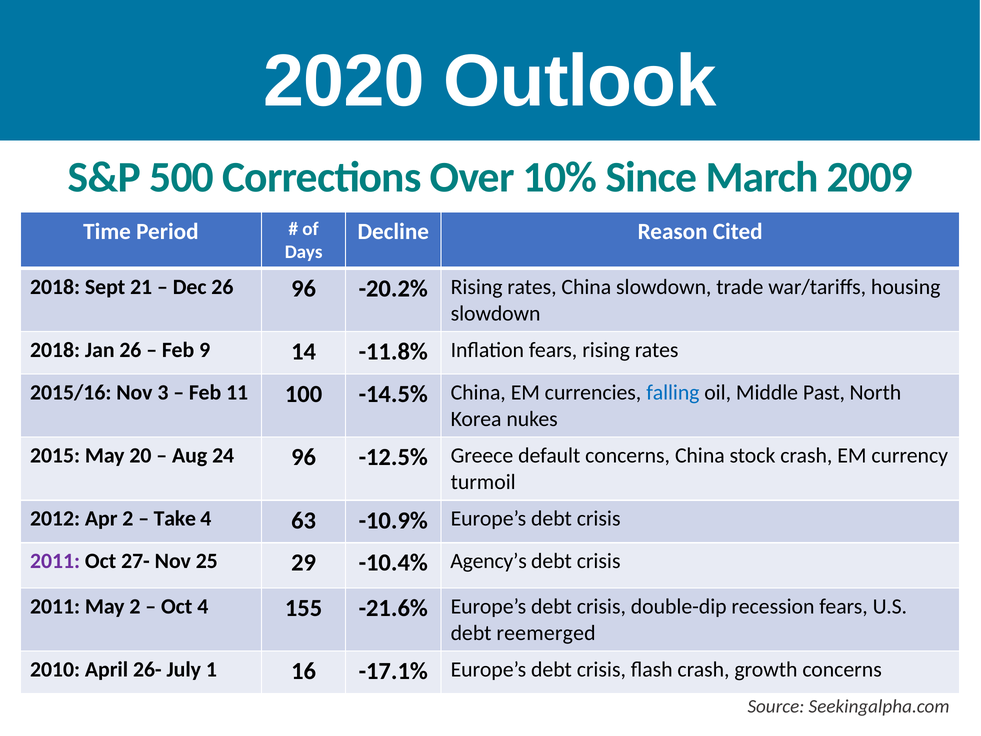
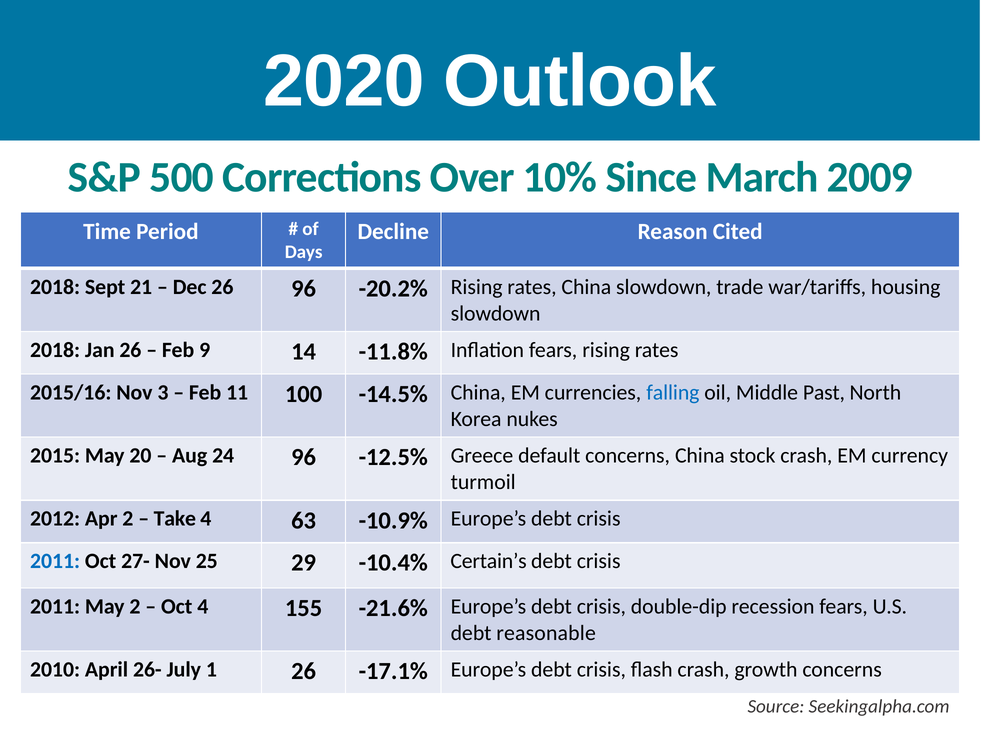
2011 at (55, 561) colour: purple -> blue
Agency’s: Agency’s -> Certain’s
reemerged: reemerged -> reasonable
1 16: 16 -> 26
